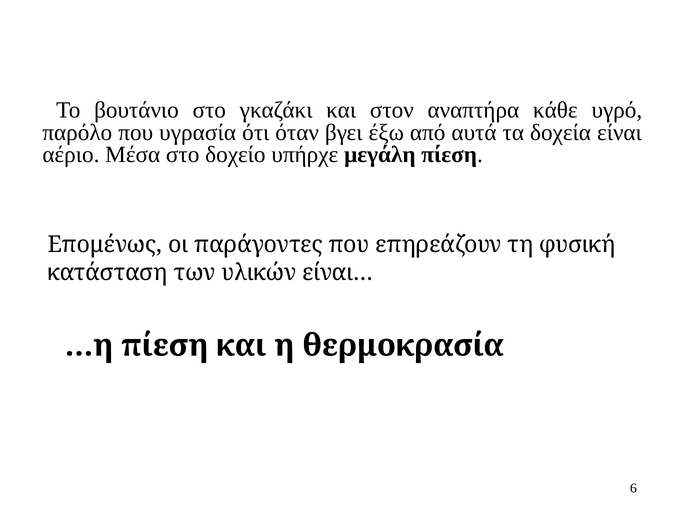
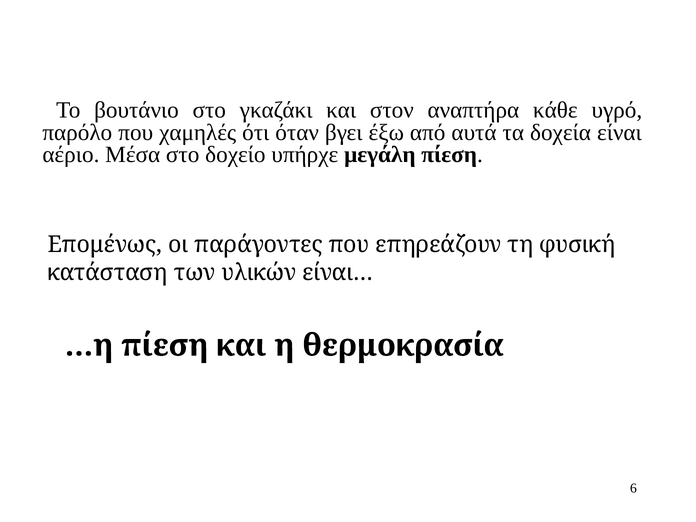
υγρασία: υγρασία -> χαμηλές
